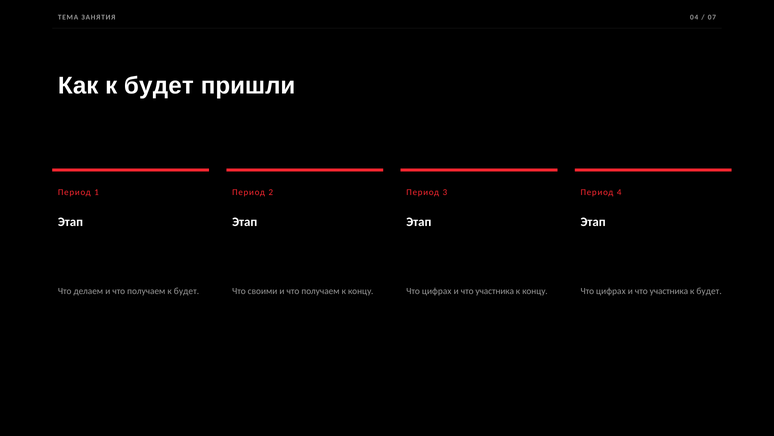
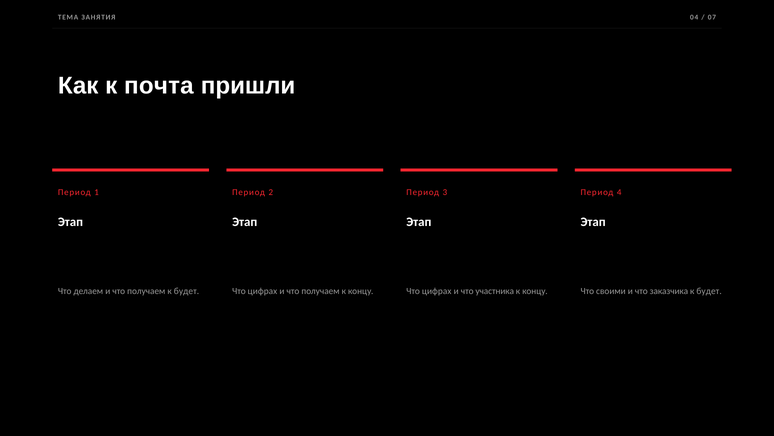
Как к будет: будет -> почта
своими at (263, 291): своими -> цифрах
цифрах at (611, 291): цифрах -> своими
участника at (669, 291): участника -> заказчика
